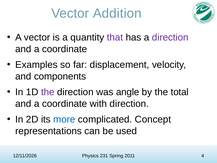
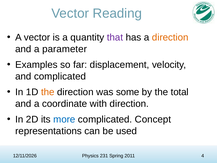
Addition: Addition -> Reading
direction at (170, 37) colour: purple -> orange
coordinate at (65, 49): coordinate -> parameter
and components: components -> complicated
the at (48, 92) colour: purple -> orange
angle: angle -> some
